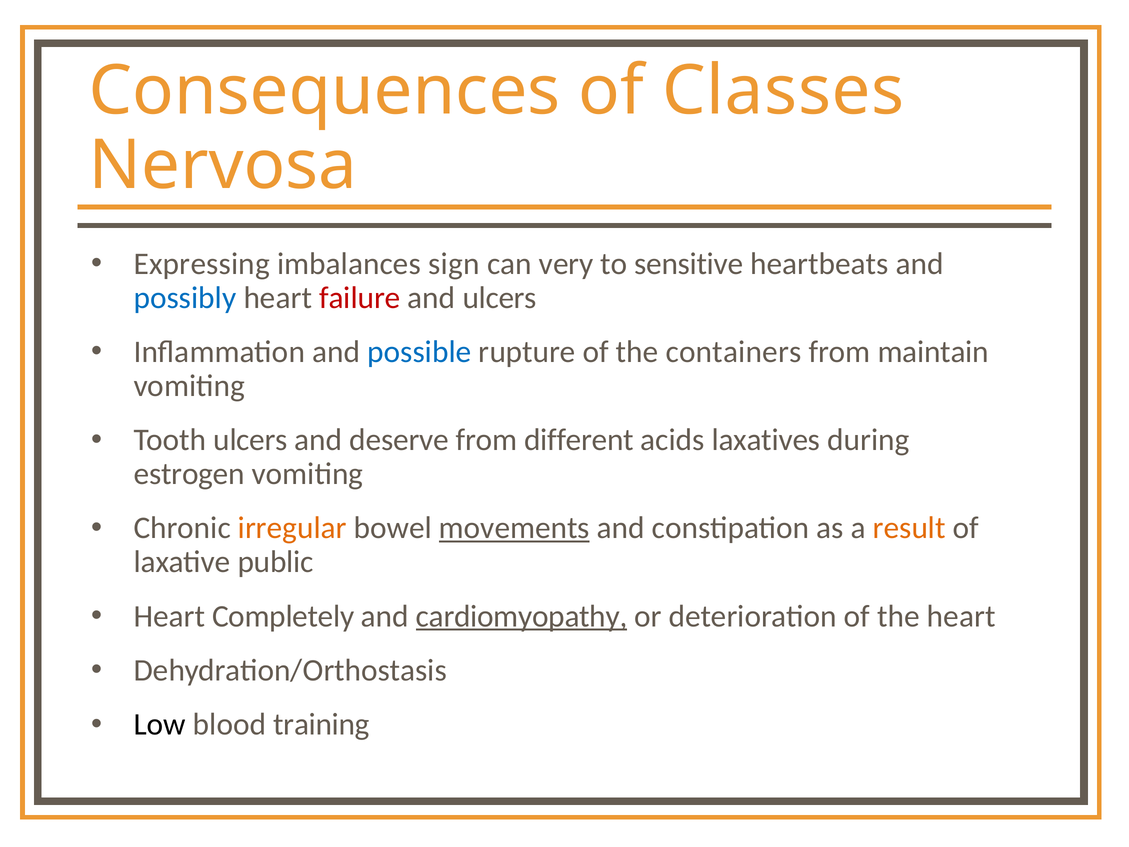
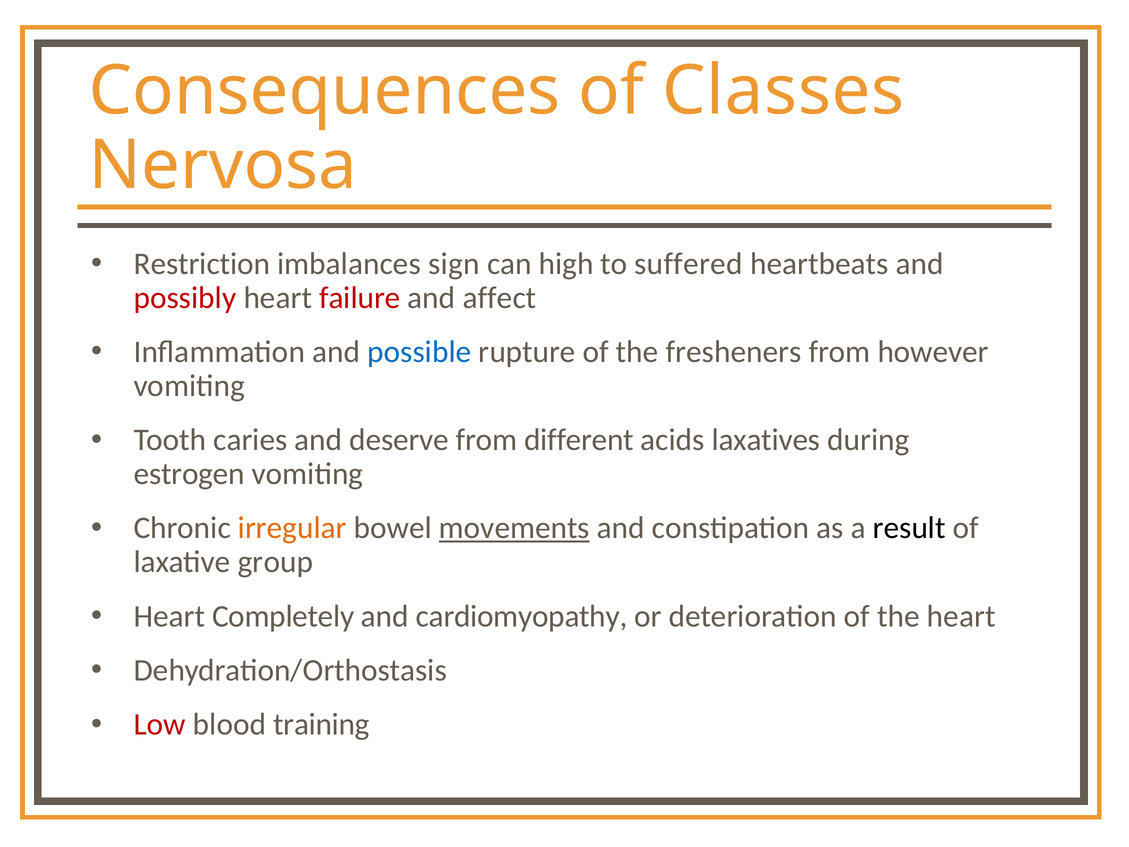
Expressing: Expressing -> Restriction
very: very -> high
sensitive: sensitive -> suffered
possibly colour: blue -> red
and ulcers: ulcers -> affect
containers: containers -> fresheners
maintain: maintain -> however
Tooth ulcers: ulcers -> caries
result colour: orange -> black
public: public -> group
cardiomyopathy underline: present -> none
Low colour: black -> red
